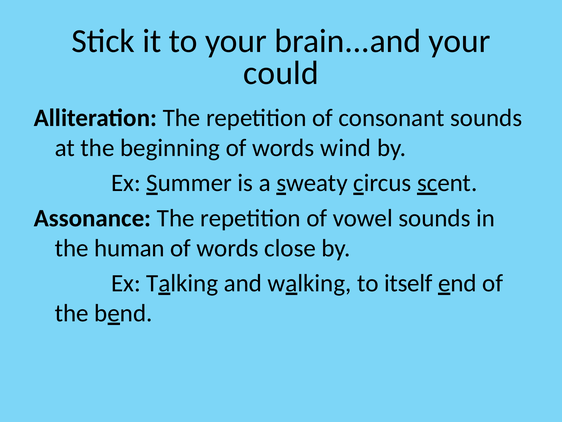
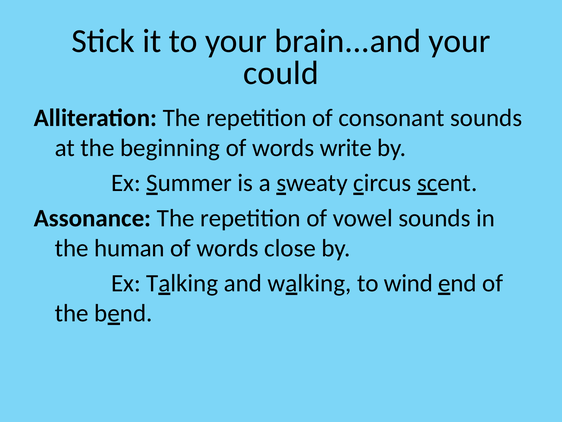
wind: wind -> write
itself: itself -> wind
